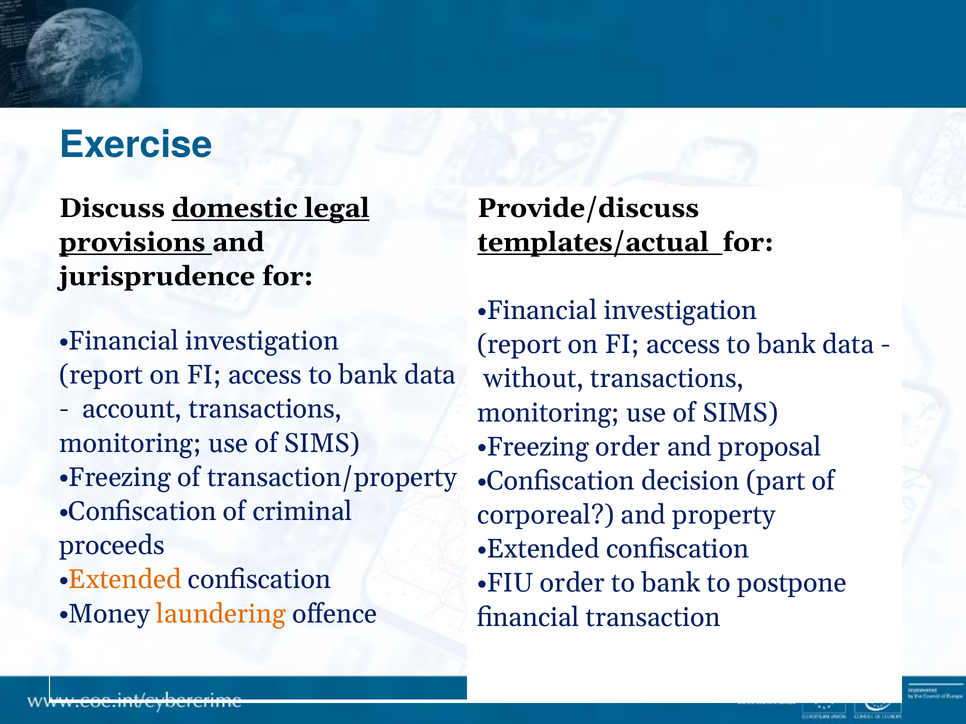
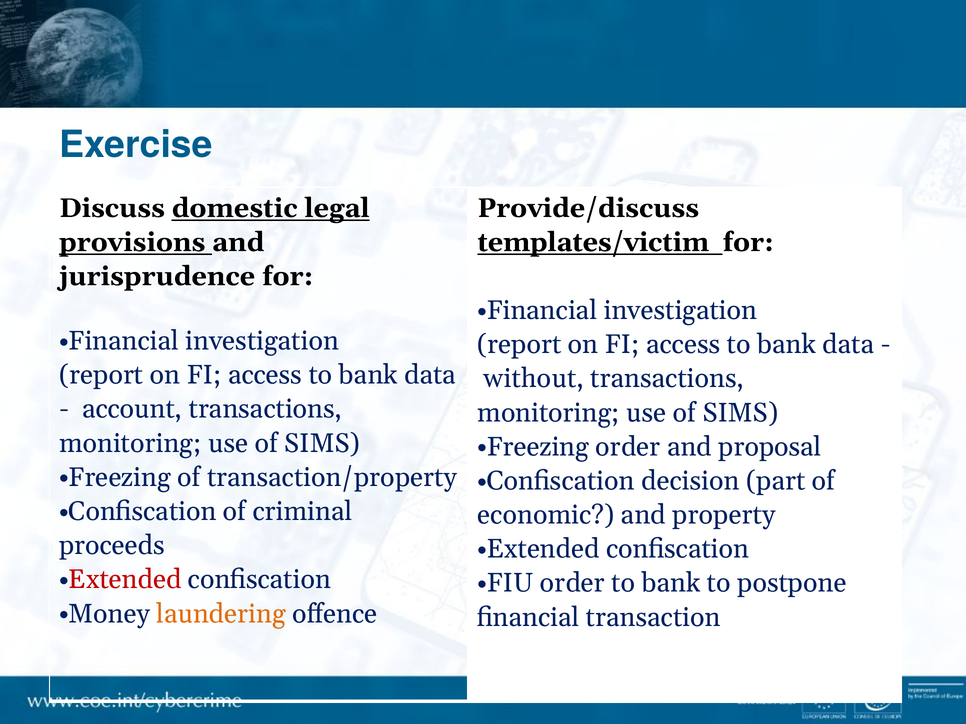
templates/actual: templates/actual -> templates/victim
corporeal: corporeal -> economic
Extended at (125, 580) colour: orange -> red
